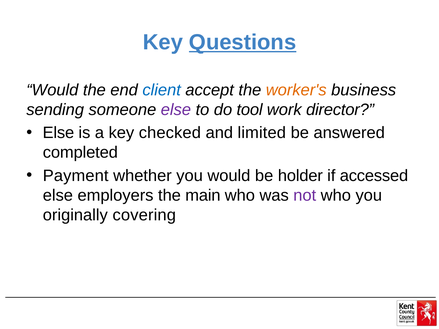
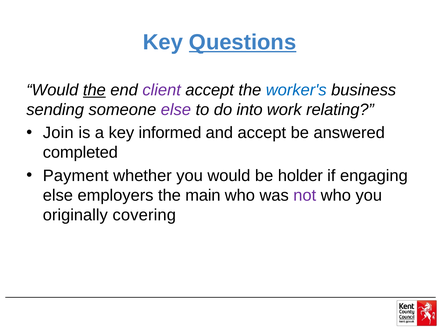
the at (94, 90) underline: none -> present
client colour: blue -> purple
worker's colour: orange -> blue
tool: tool -> into
director: director -> relating
Else at (58, 133): Else -> Join
checked: checked -> informed
and limited: limited -> accept
accessed: accessed -> engaging
